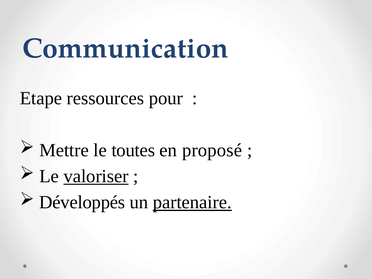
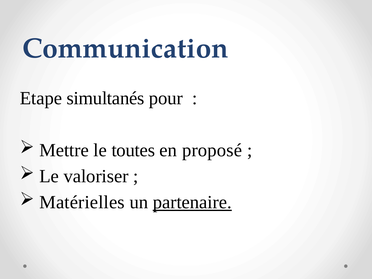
ressources: ressources -> simultanés
valoriser underline: present -> none
Développés: Développés -> Matérielles
